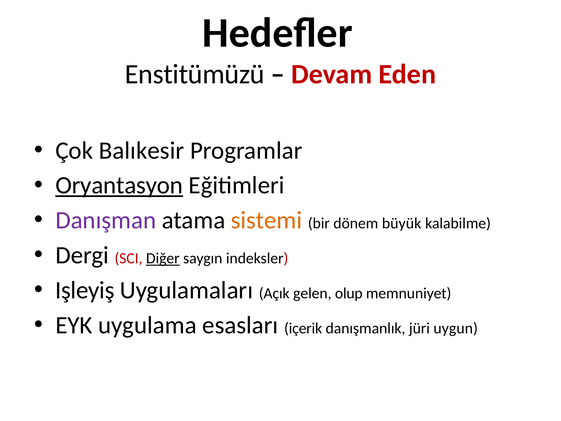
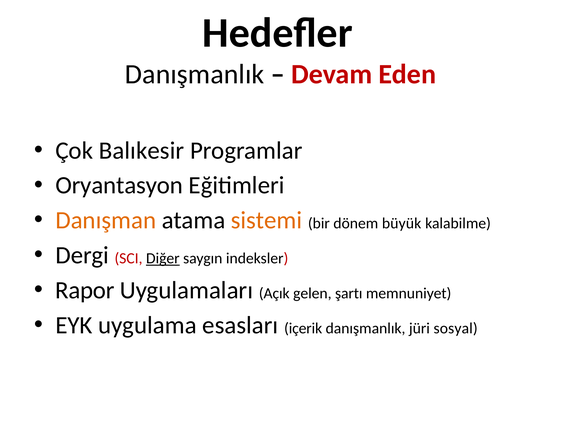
Enstitümüzü at (195, 74): Enstitümüzü -> Danışmanlık
Oryantasyon underline: present -> none
Danışman colour: purple -> orange
Işleyiş: Işleyiş -> Rapor
olup: olup -> şartı
uygun: uygun -> sosyal
